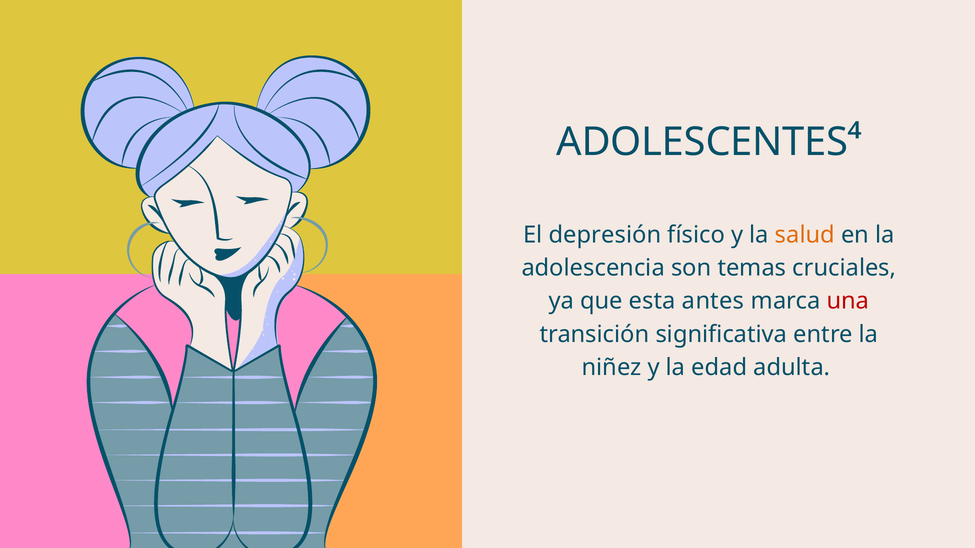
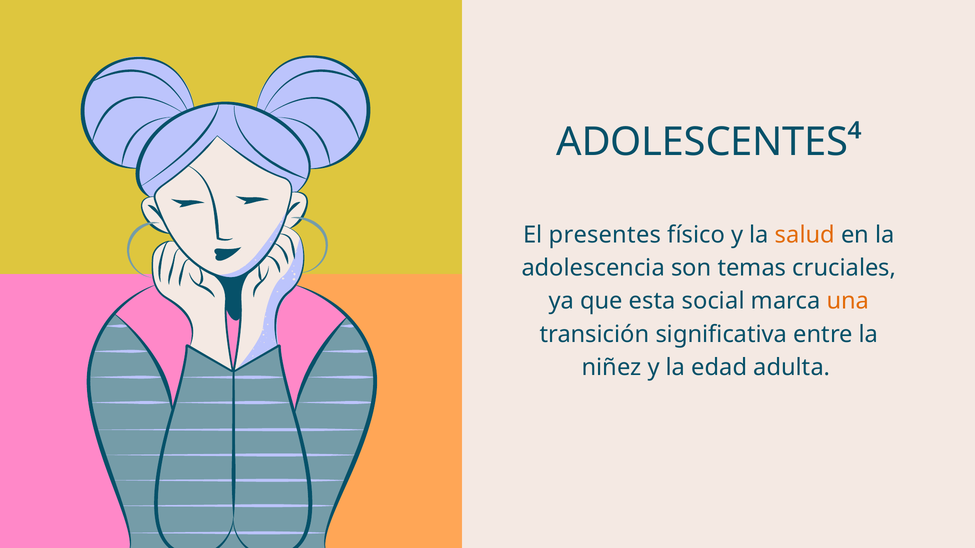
depresión: depresión -> presentes
antes: antes -> social
una colour: red -> orange
